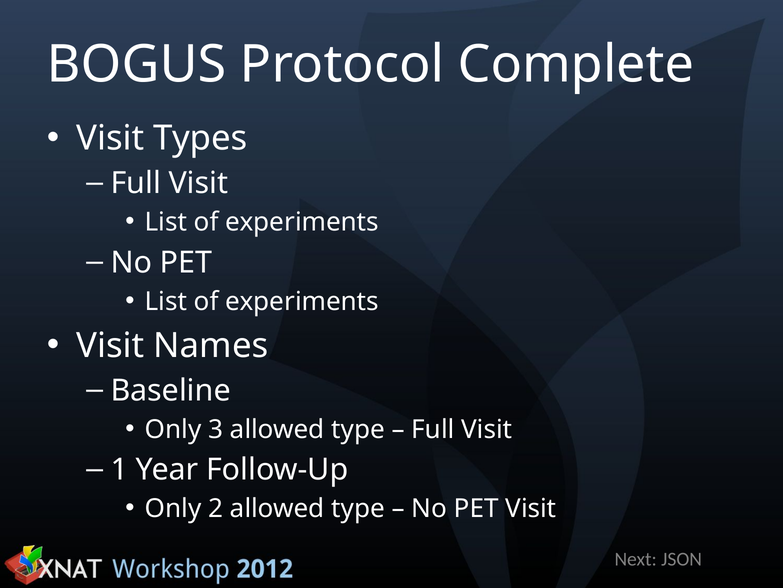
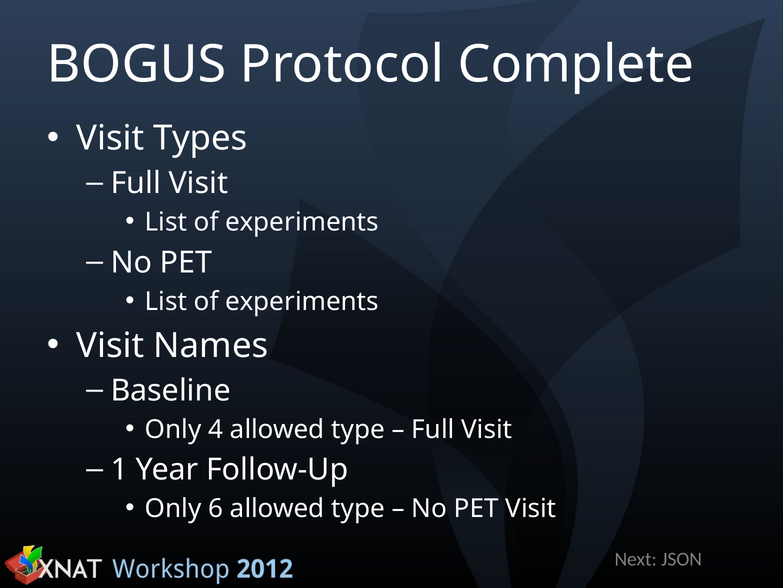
3: 3 -> 4
2: 2 -> 6
